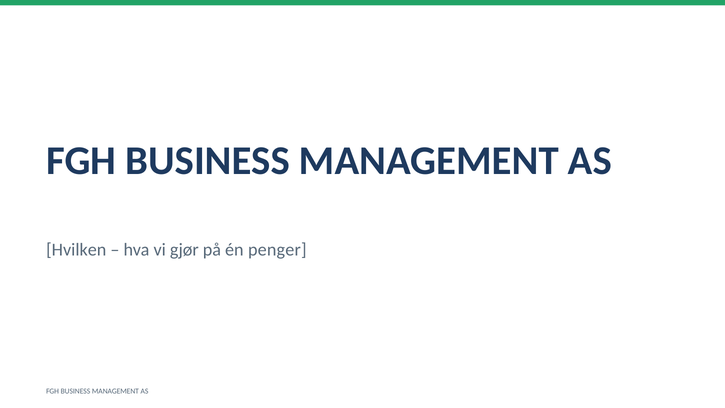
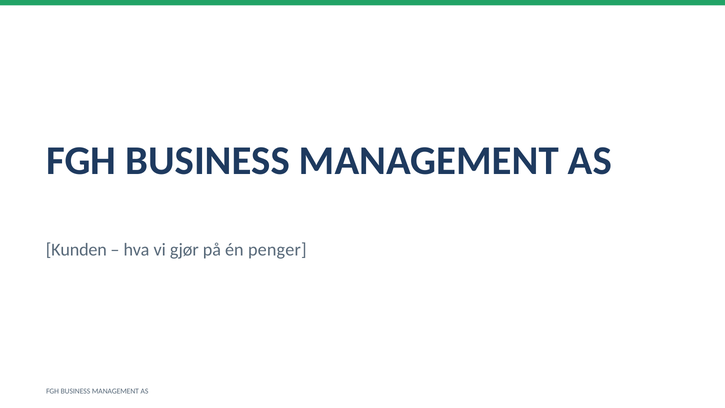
Hvilken: Hvilken -> Kunden
